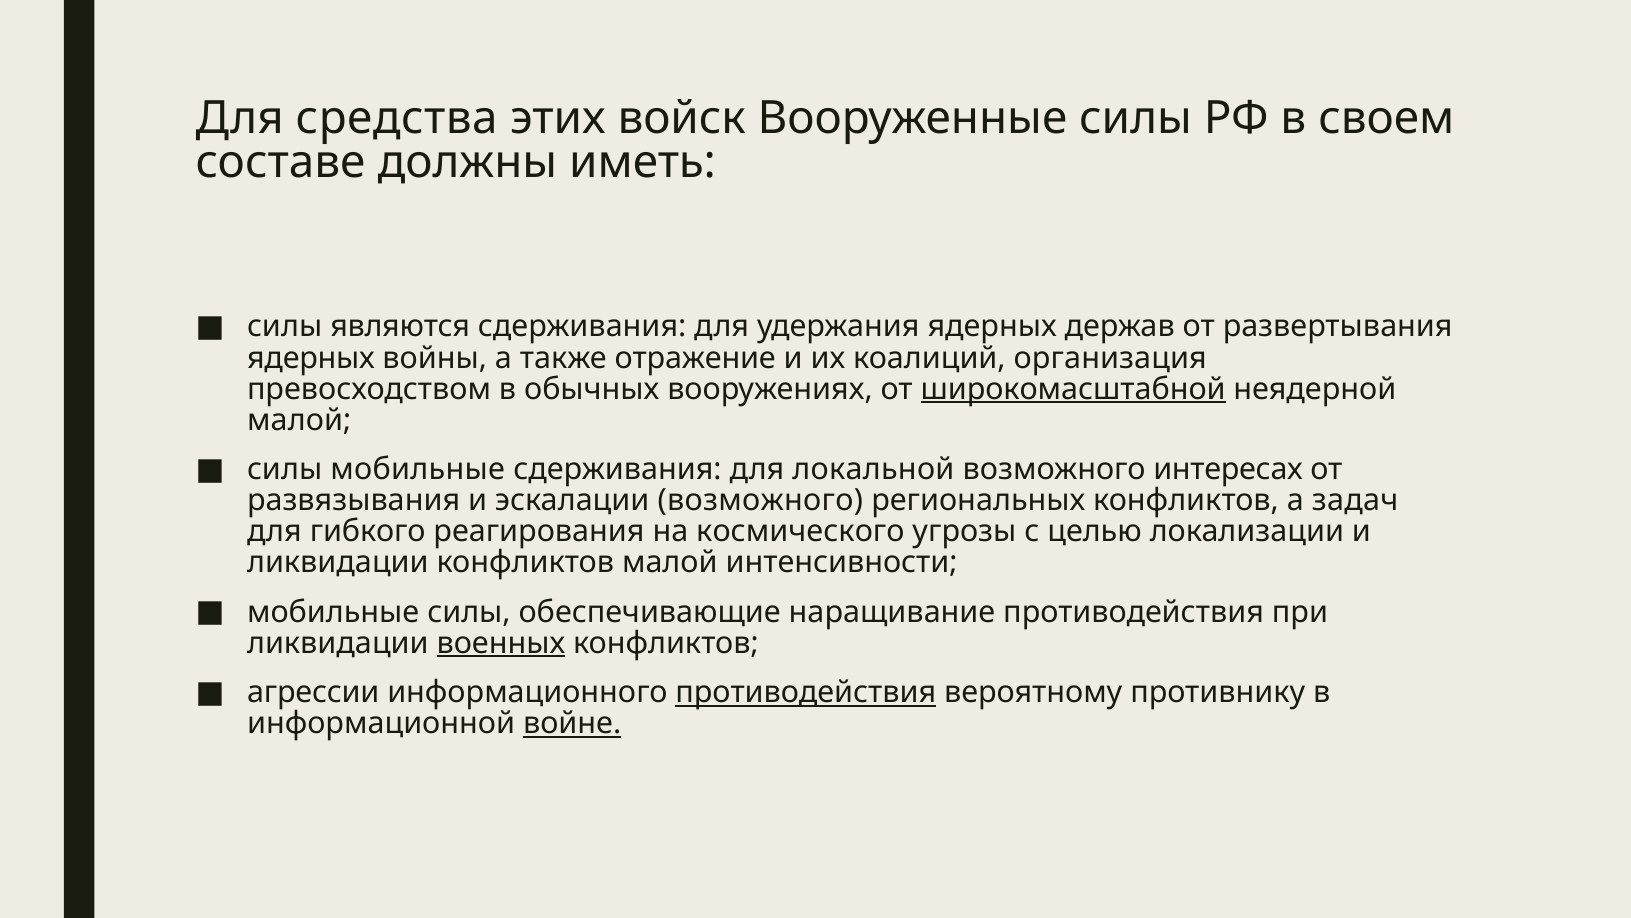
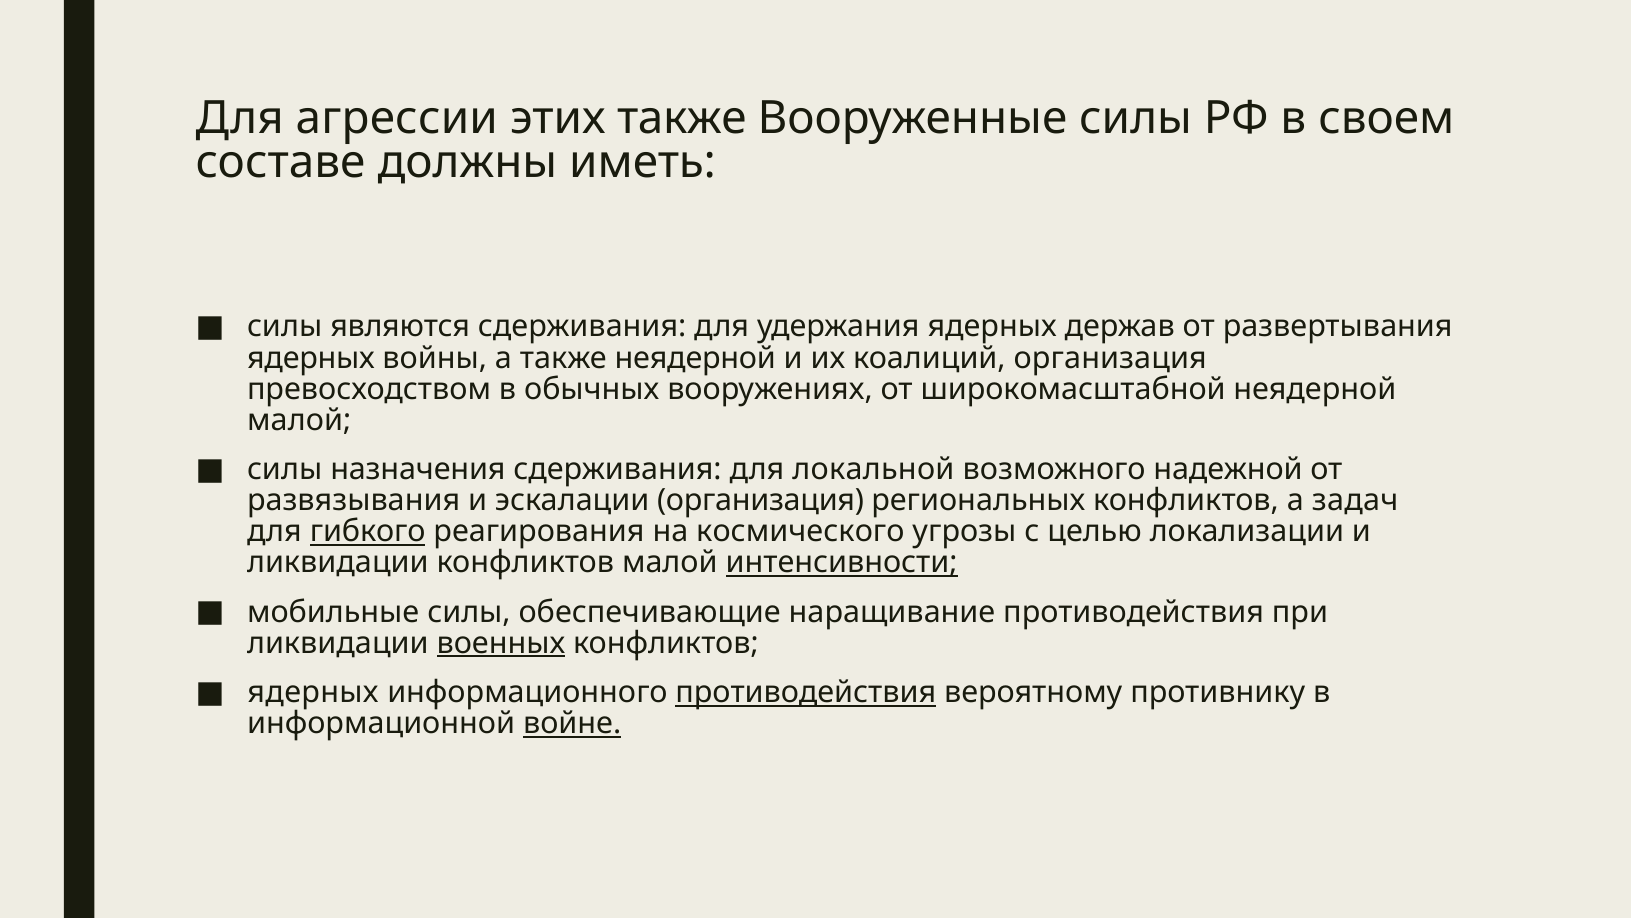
средства: средства -> агрессии
этих войск: войск -> также
также отражение: отражение -> неядерной
широкомасштабной underline: present -> none
силы мобильные: мобильные -> назначения
интересах: интересах -> надежной
эскалации возможного: возможного -> организация
гибкого underline: none -> present
интенсивности underline: none -> present
агрессии at (313, 692): агрессии -> ядерных
